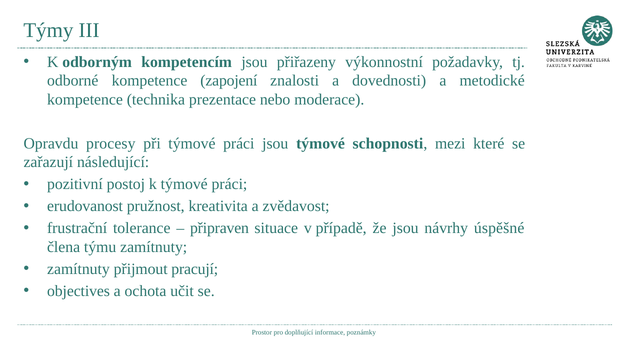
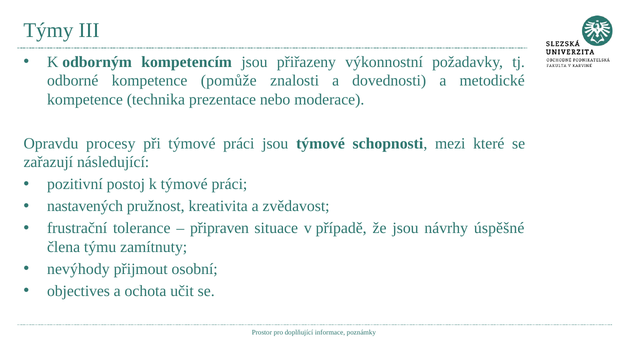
zapojení: zapojení -> pomůže
erudovanost: erudovanost -> nastavených
zamítnuty at (78, 269): zamítnuty -> nevýhody
pracují: pracují -> osobní
